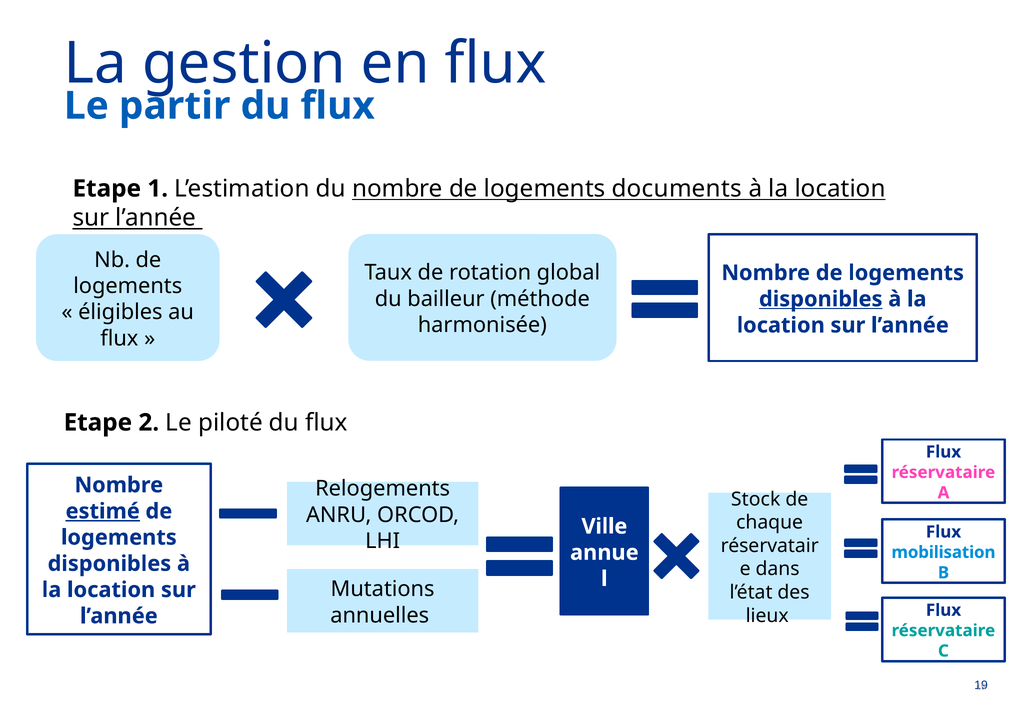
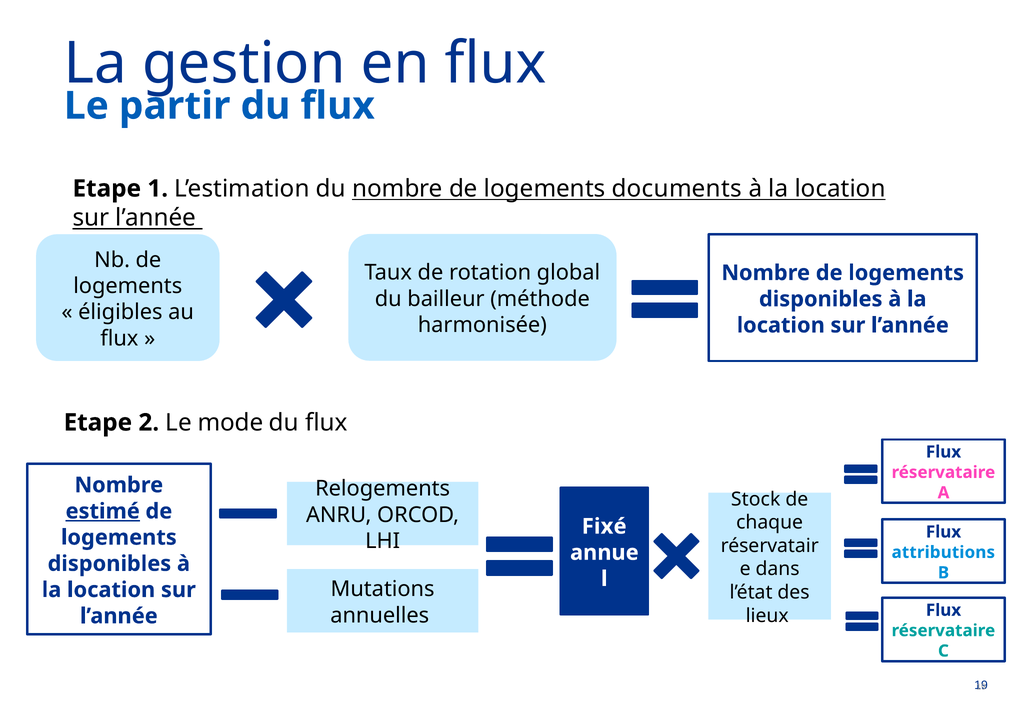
disponibles at (821, 299) underline: present -> none
piloté: piloté -> mode
Ville: Ville -> Fixé
mobilisation: mobilisation -> attributions
